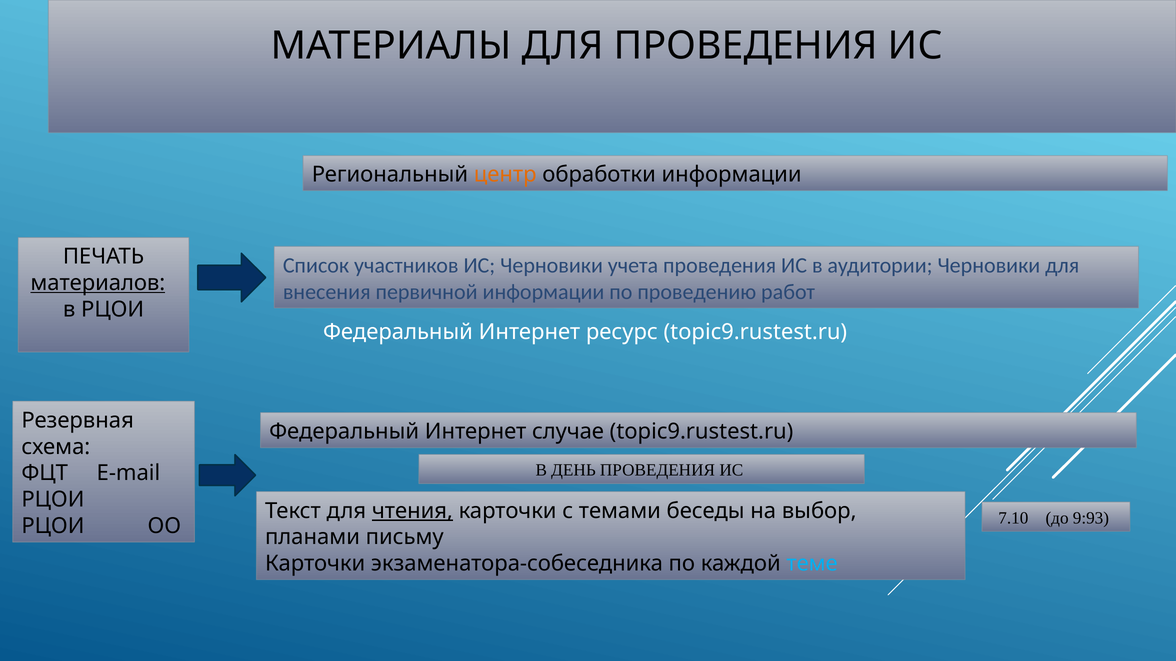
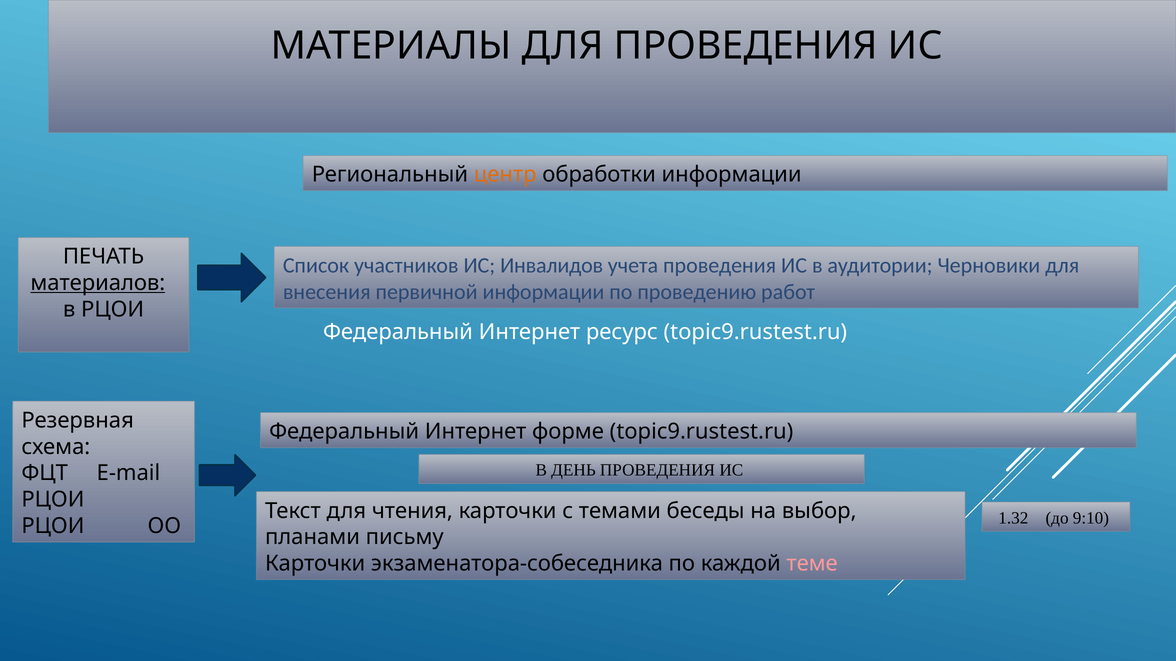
ИС Черновики: Черновики -> Инвалидов
случае: случае -> форме
чтения underline: present -> none
7.10: 7.10 -> 1.32
9:93: 9:93 -> 9:10
теме colour: light blue -> pink
